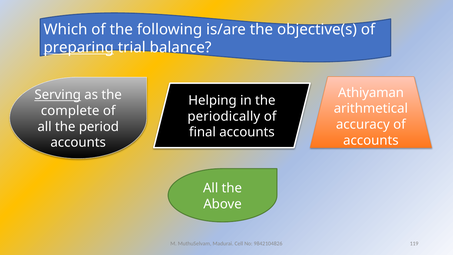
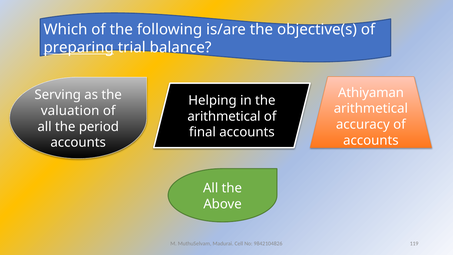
Serving underline: present -> none
complete: complete -> valuation
periodically at (224, 116): periodically -> arithmetical
